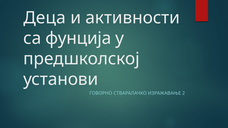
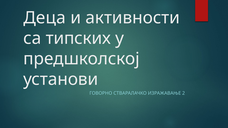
фунција: фунција -> типских
